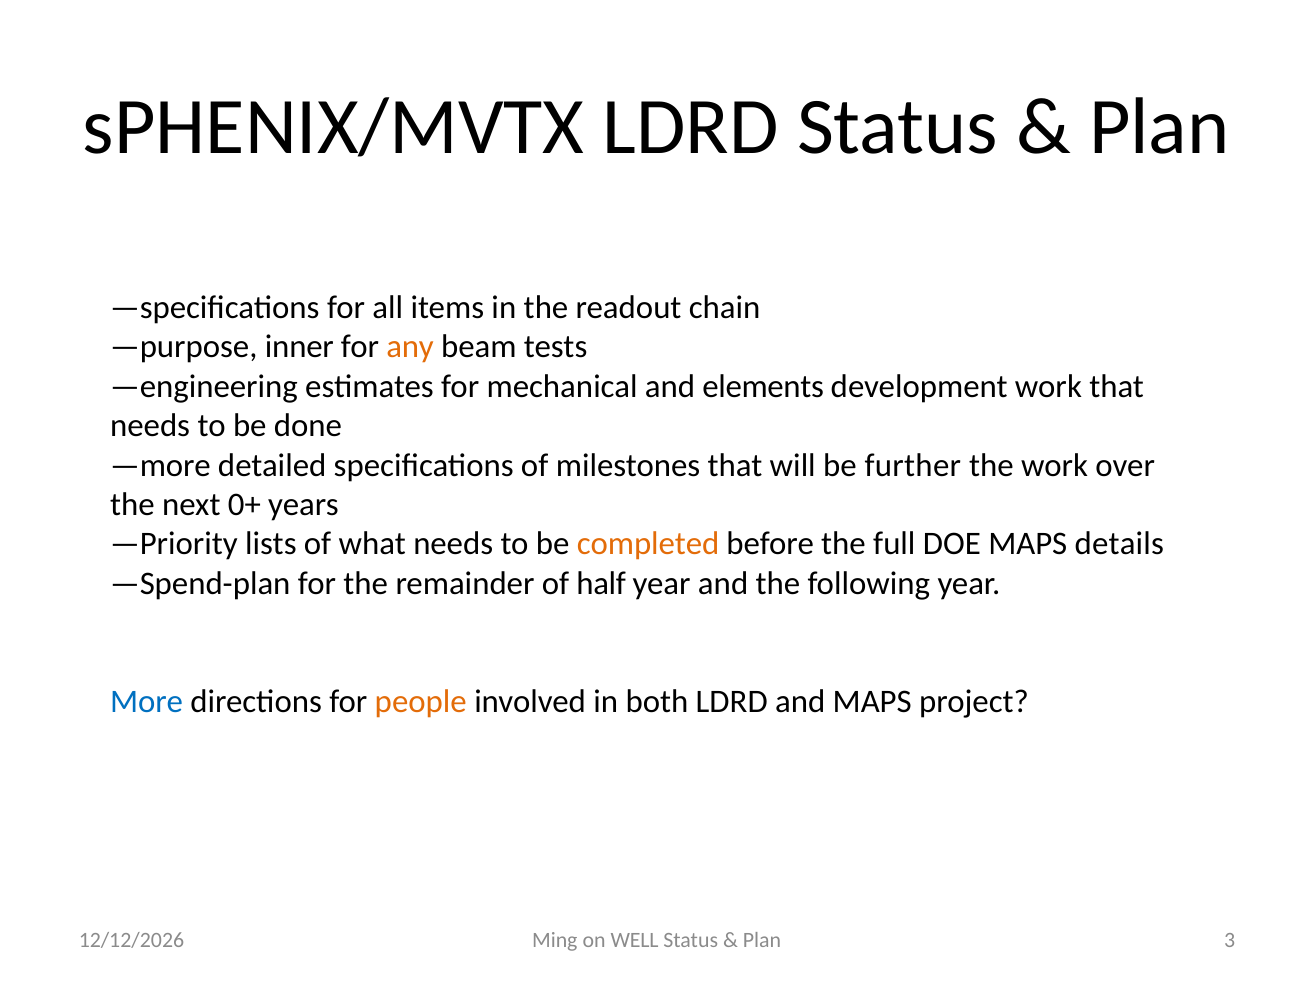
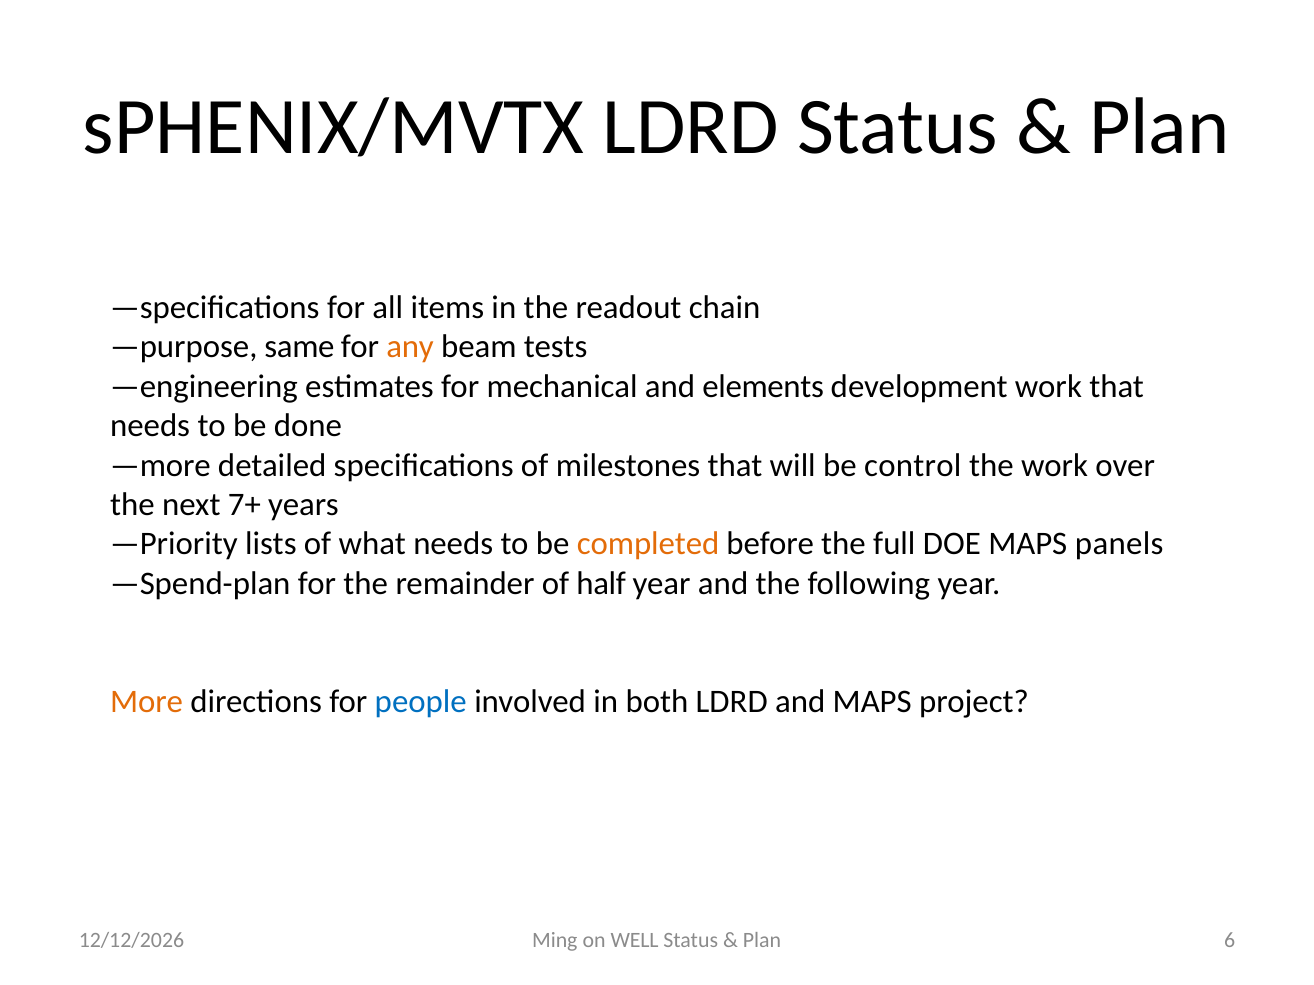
inner: inner -> same
further: further -> control
0+: 0+ -> 7+
details: details -> panels
More colour: blue -> orange
people colour: orange -> blue
3: 3 -> 6
